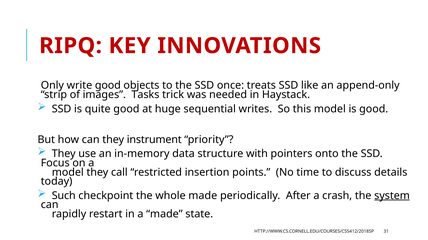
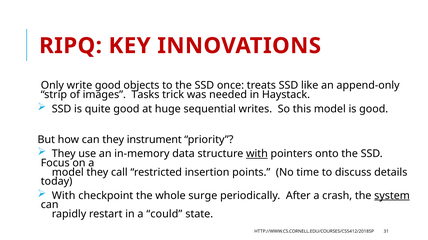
with at (257, 154) underline: none -> present
Such at (64, 196): Such -> With
whole made: made -> surge
a made: made -> could
